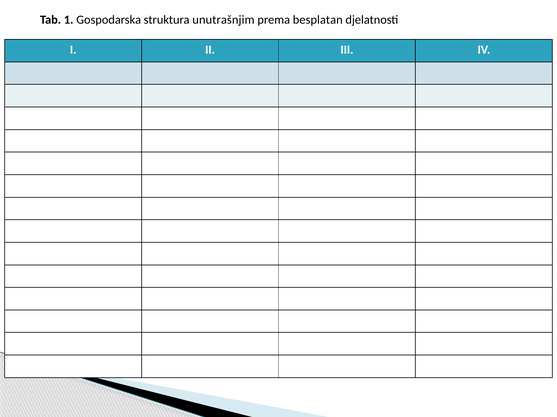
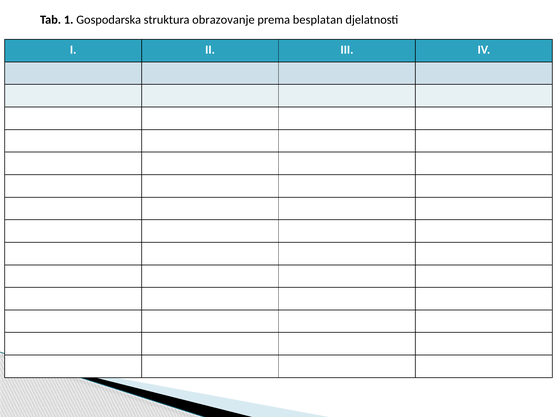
unutrašnjim: unutrašnjim -> obrazovanje
